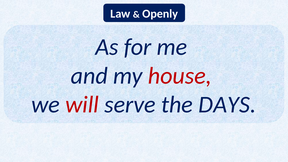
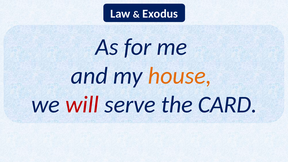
Openly: Openly -> Exodus
house colour: red -> orange
DAYS: DAYS -> CARD
